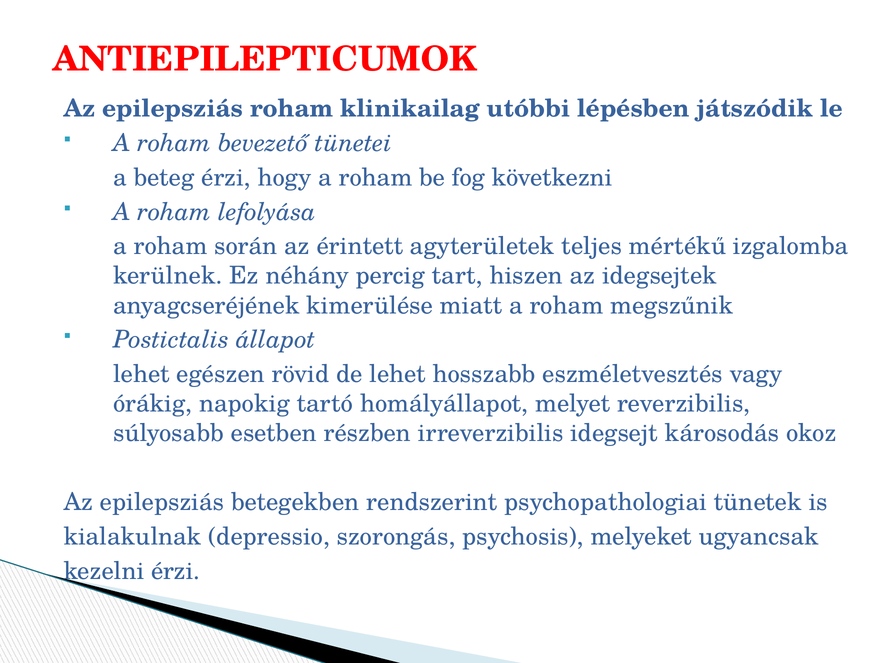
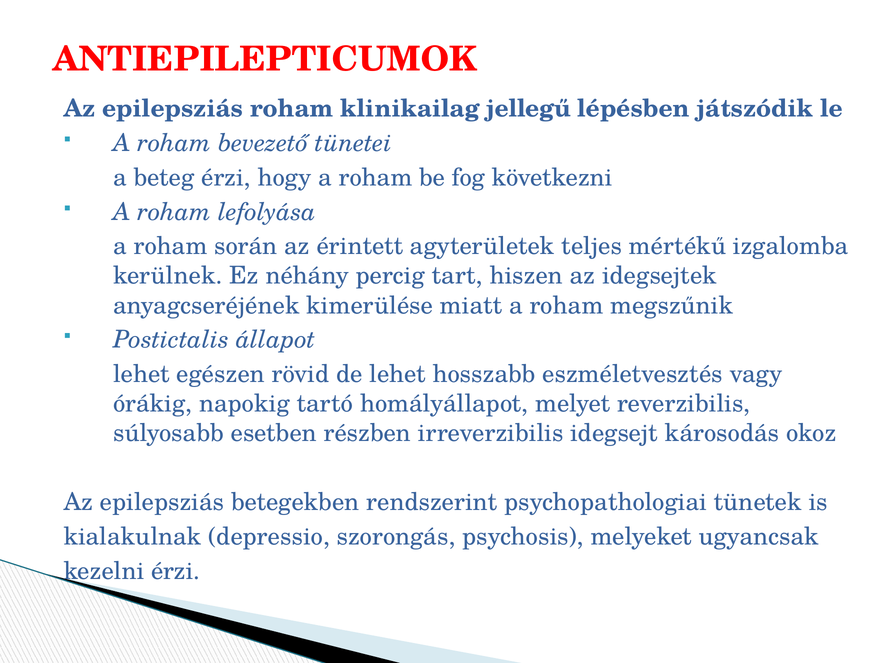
utóbbi: utóbbi -> jellegű
